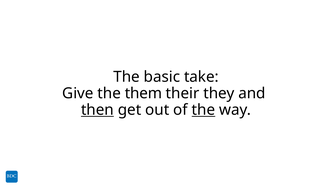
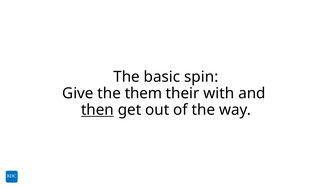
take: take -> spin
they: they -> with
the at (203, 110) underline: present -> none
